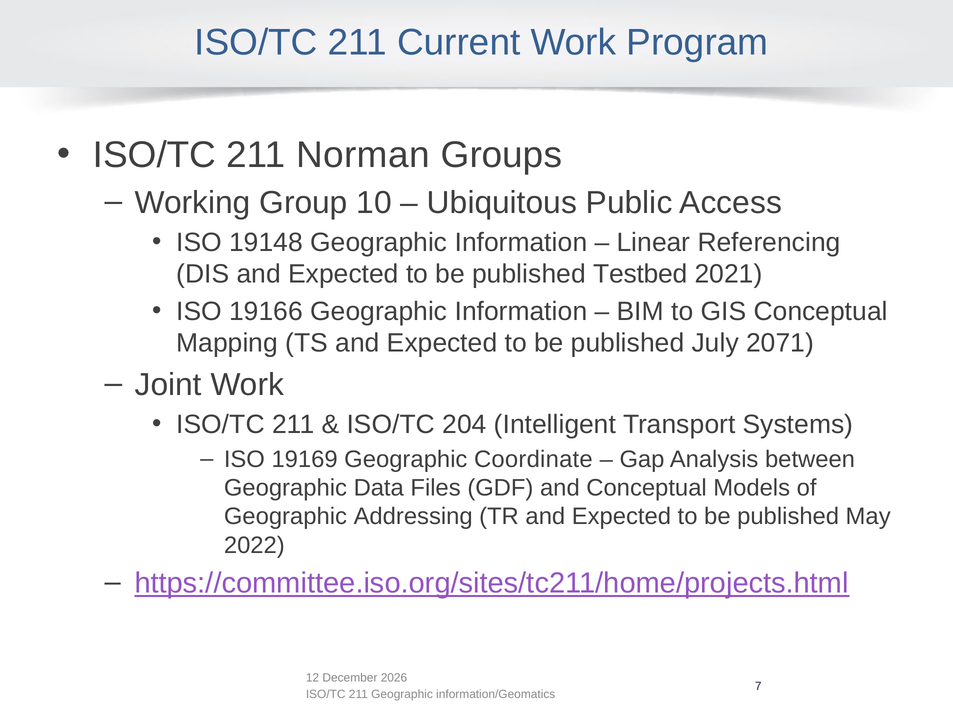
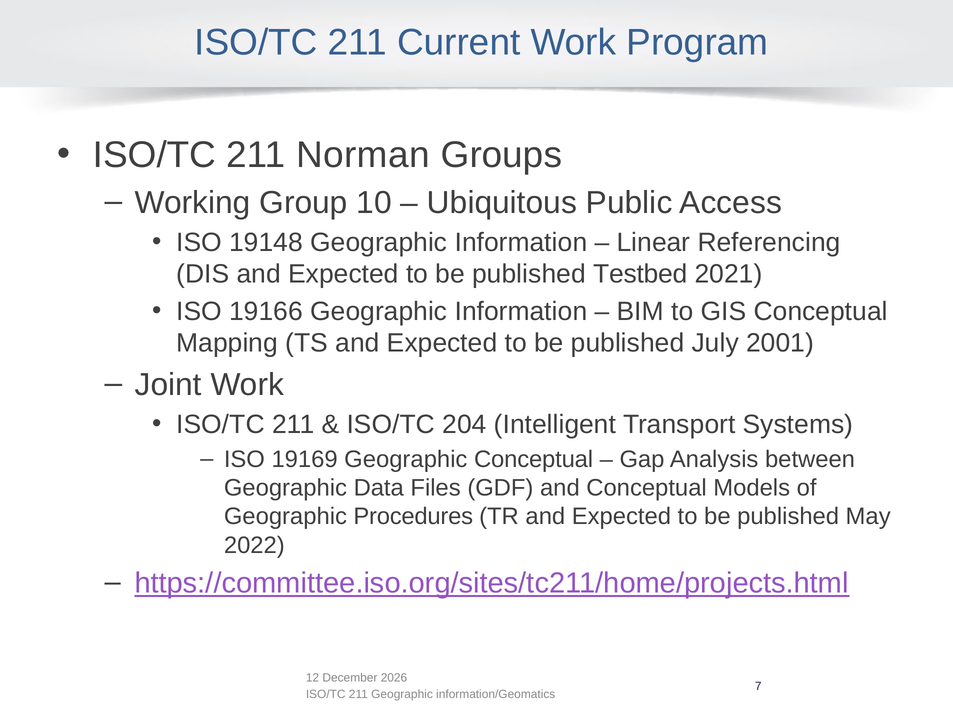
2071: 2071 -> 2001
Geographic Coordinate: Coordinate -> Conceptual
Addressing: Addressing -> Procedures
